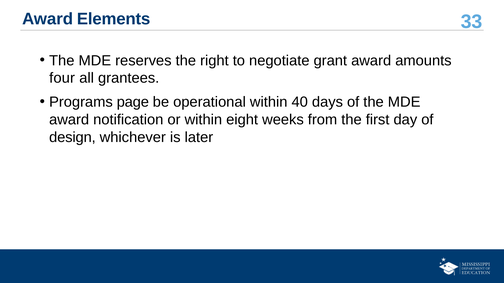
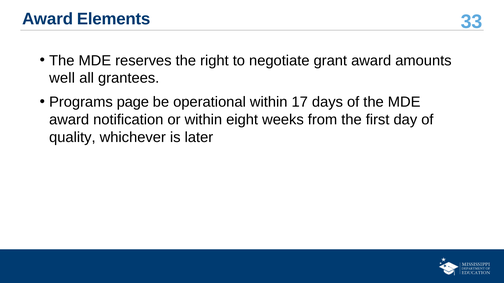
four: four -> well
40: 40 -> 17
design: design -> quality
